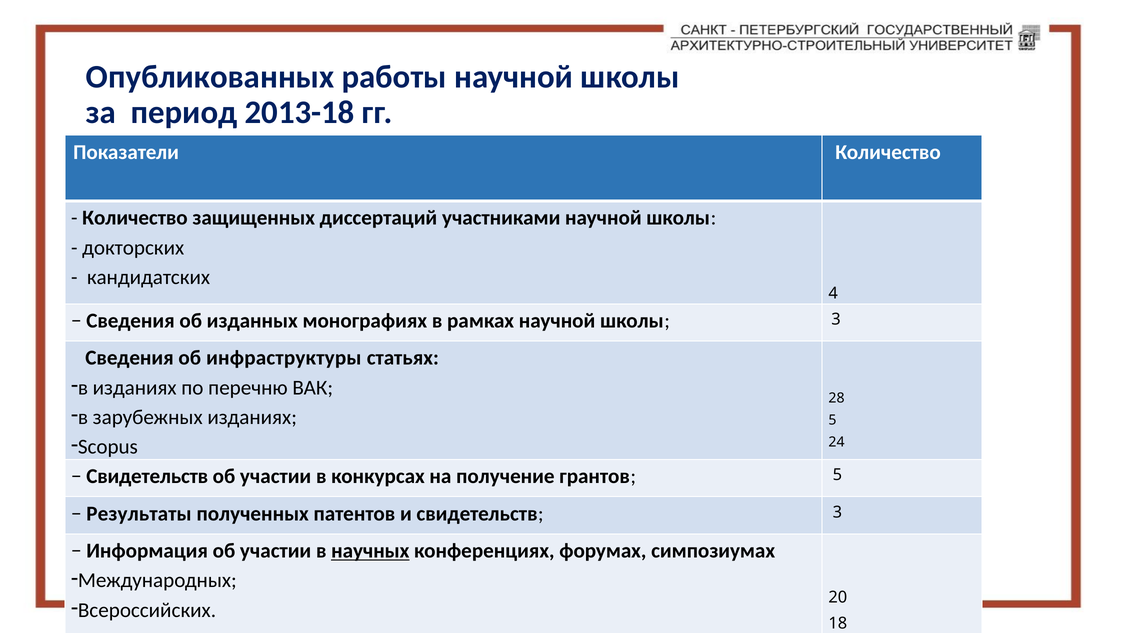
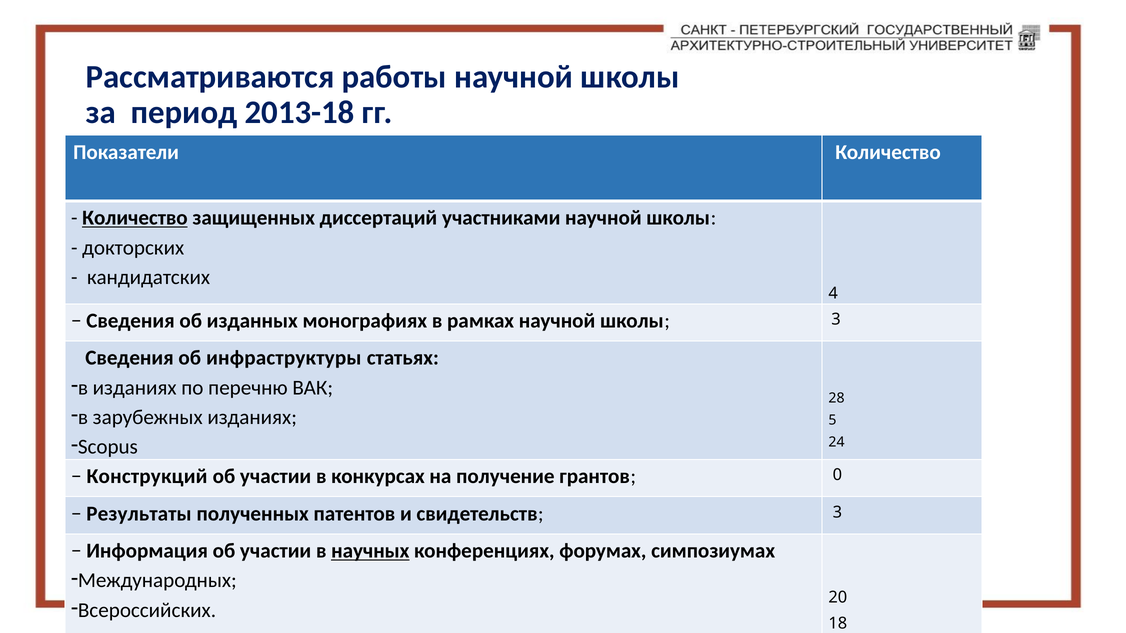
Опубликованных: Опубликованных -> Рассматриваются
Количество at (135, 218) underline: none -> present
Свидетельств at (147, 477): Свидетельств -> Конструкций
грантов 5: 5 -> 0
